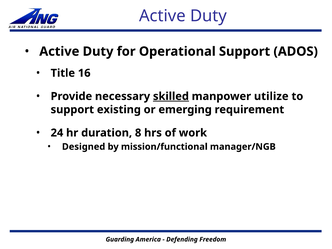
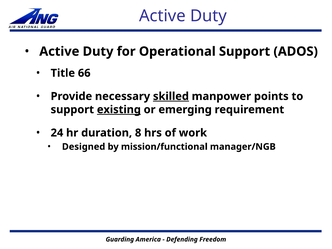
16: 16 -> 66
utilize: utilize -> points
existing underline: none -> present
